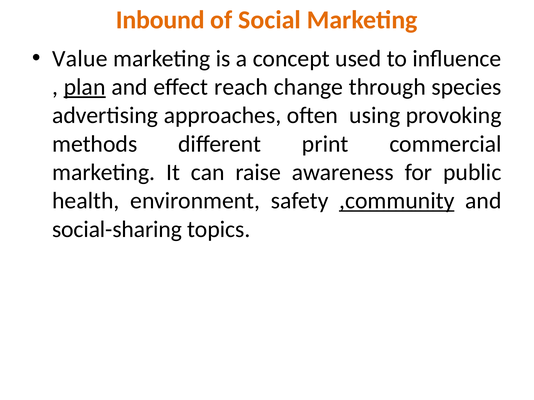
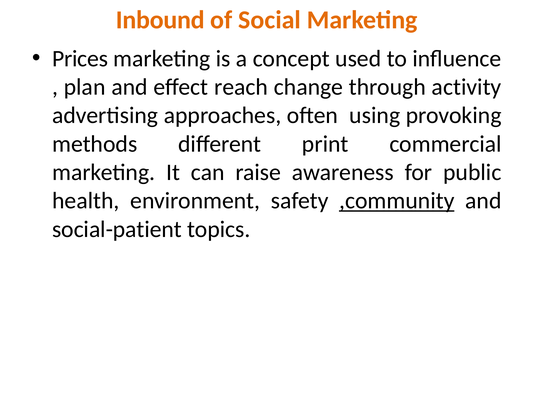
Value: Value -> Prices
plan underline: present -> none
species: species -> activity
social-sharing: social-sharing -> social-patient
